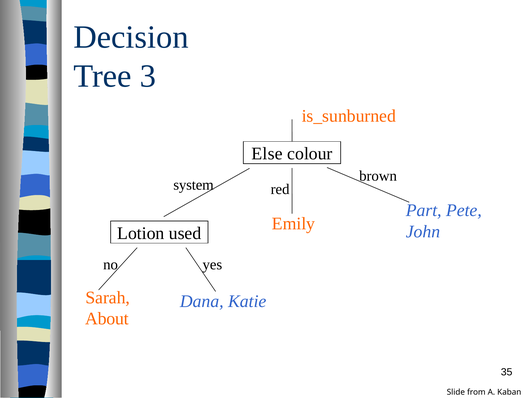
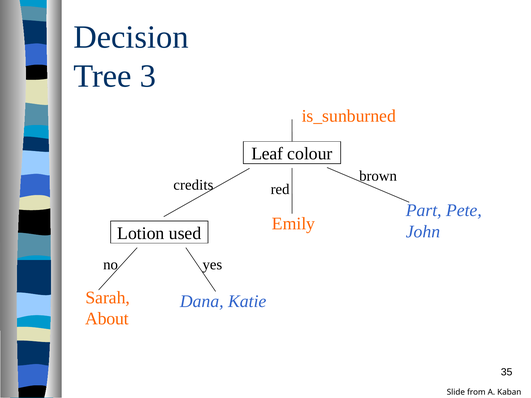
Else: Else -> Leaf
system: system -> credits
